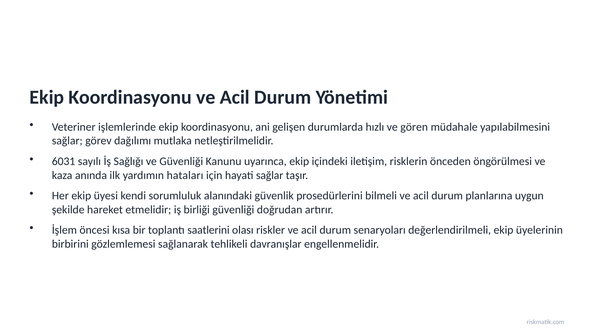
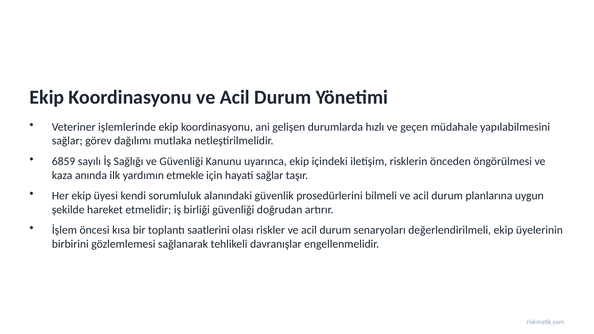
gören: gören -> geçen
6031: 6031 -> 6859
hataları: hataları -> etmekle
